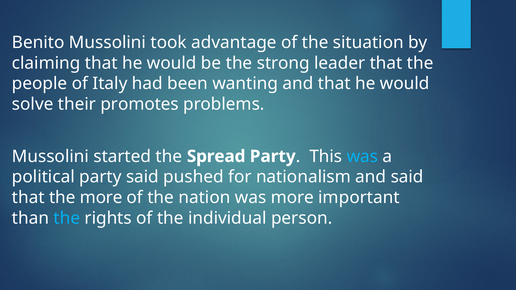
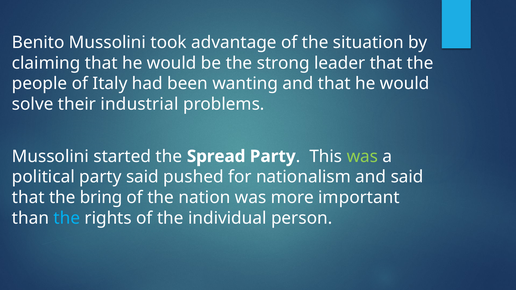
promotes: promotes -> industrial
was at (362, 156) colour: light blue -> light green
the more: more -> bring
